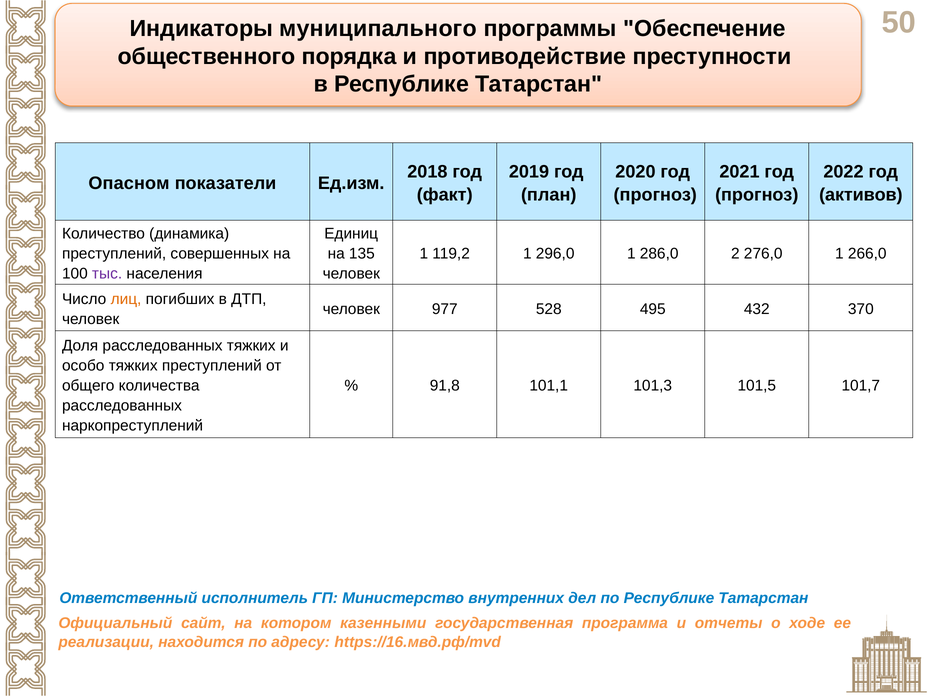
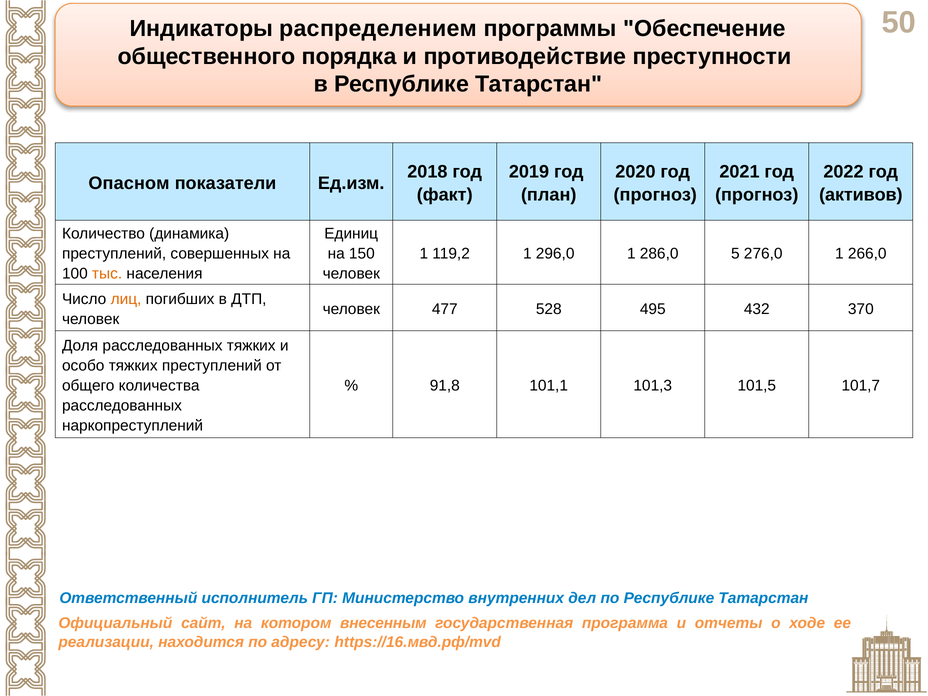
муниципального: муниципального -> распределением
135: 135 -> 150
2: 2 -> 5
тыс colour: purple -> orange
977: 977 -> 477
казенными: казенными -> внесенным
